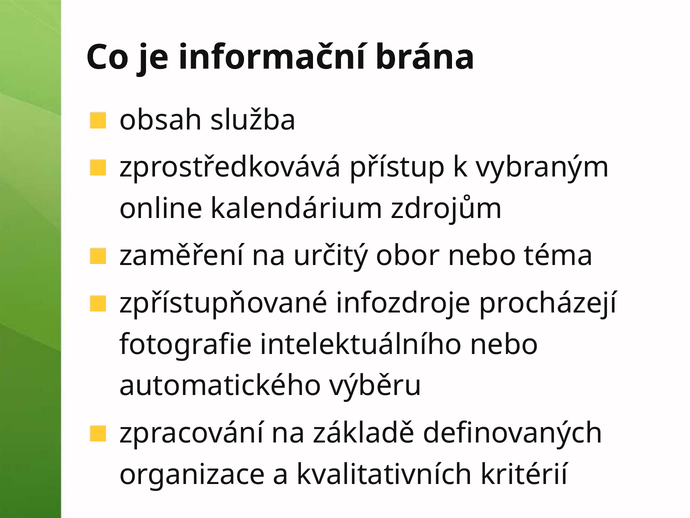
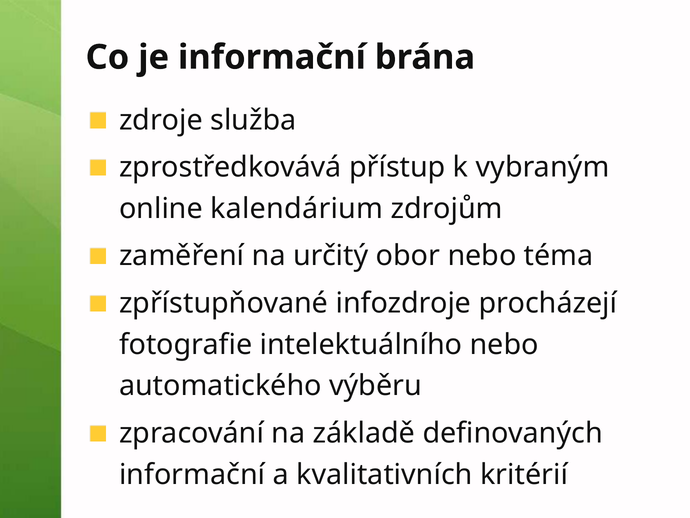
obsah: obsah -> zdroje
organizace at (192, 474): organizace -> informační
